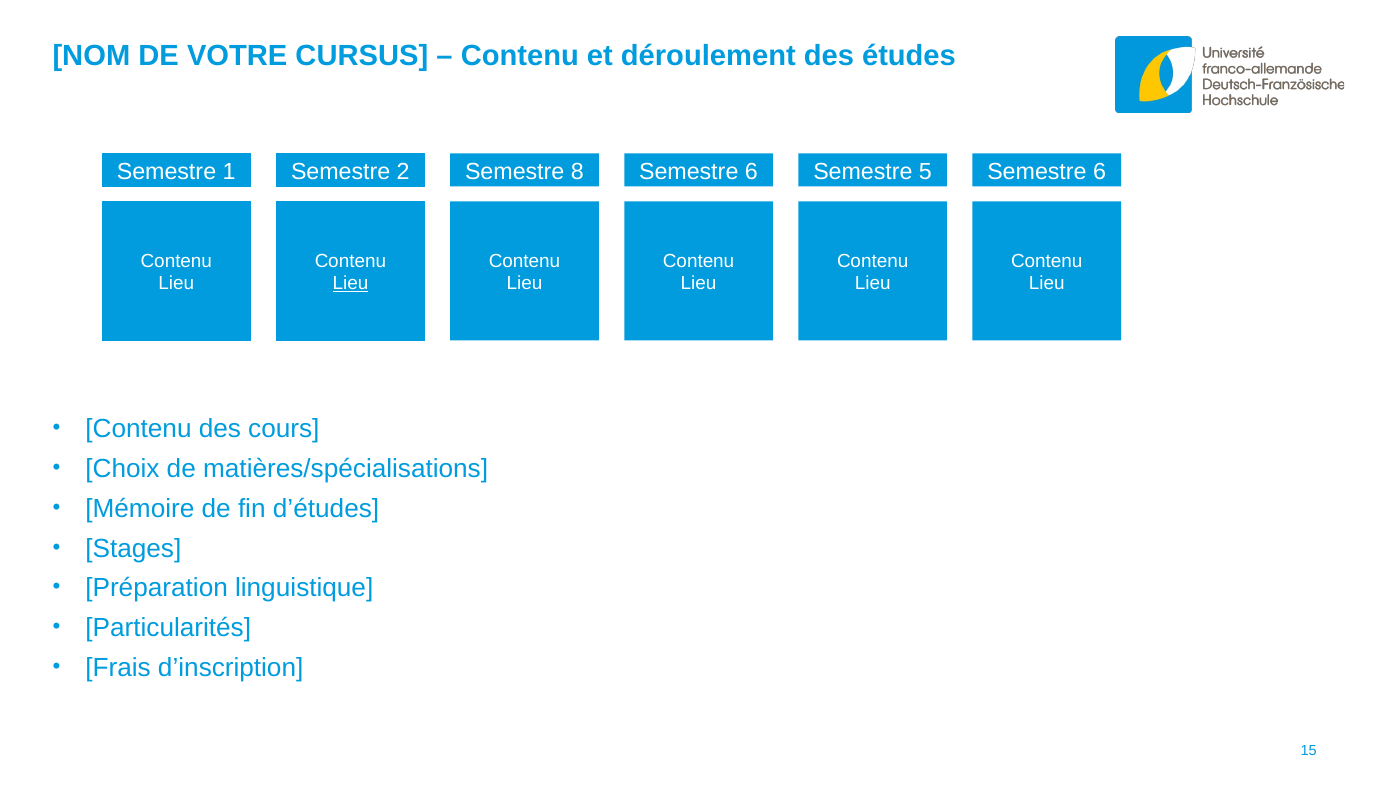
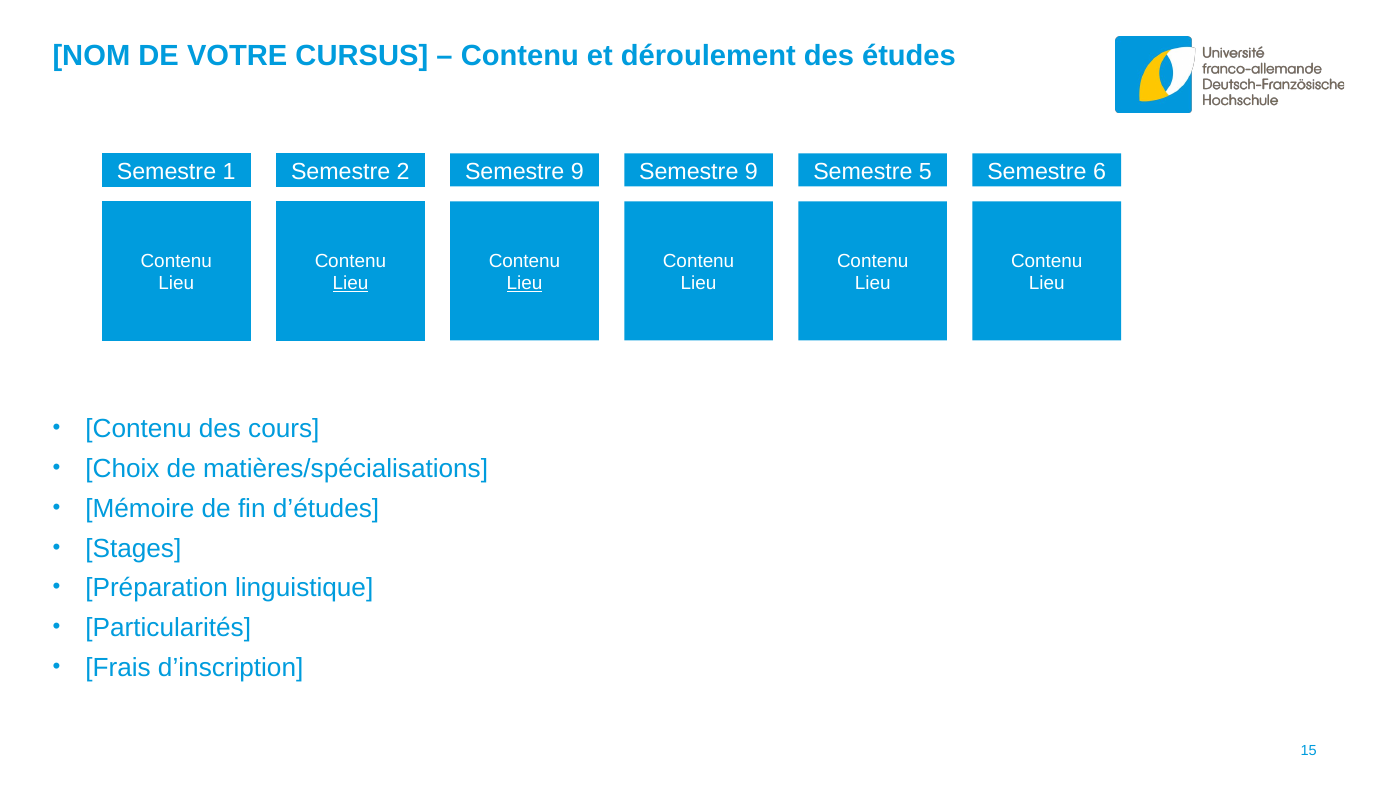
8 at (577, 171): 8 -> 9
6 at (751, 171): 6 -> 9
Lieu at (525, 284) underline: none -> present
